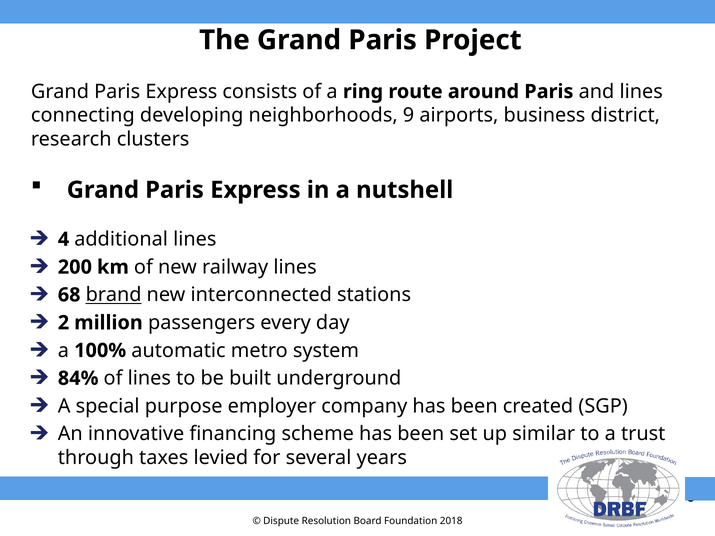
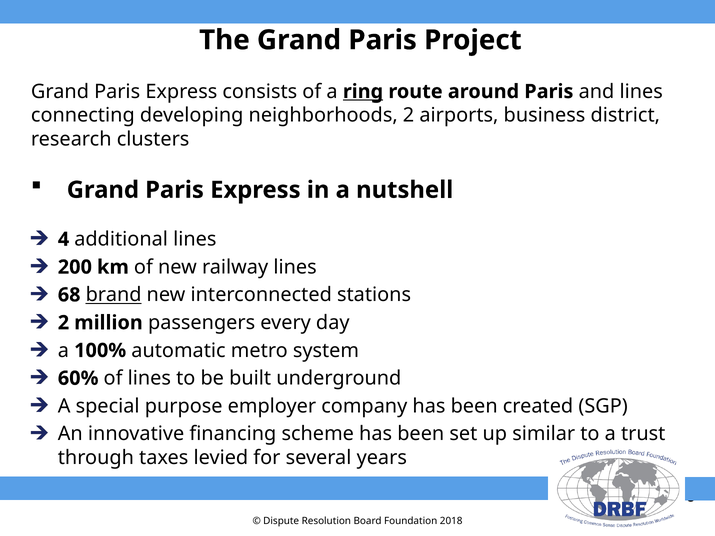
ring underline: none -> present
neighborhoods 9: 9 -> 2
84%: 84% -> 60%
